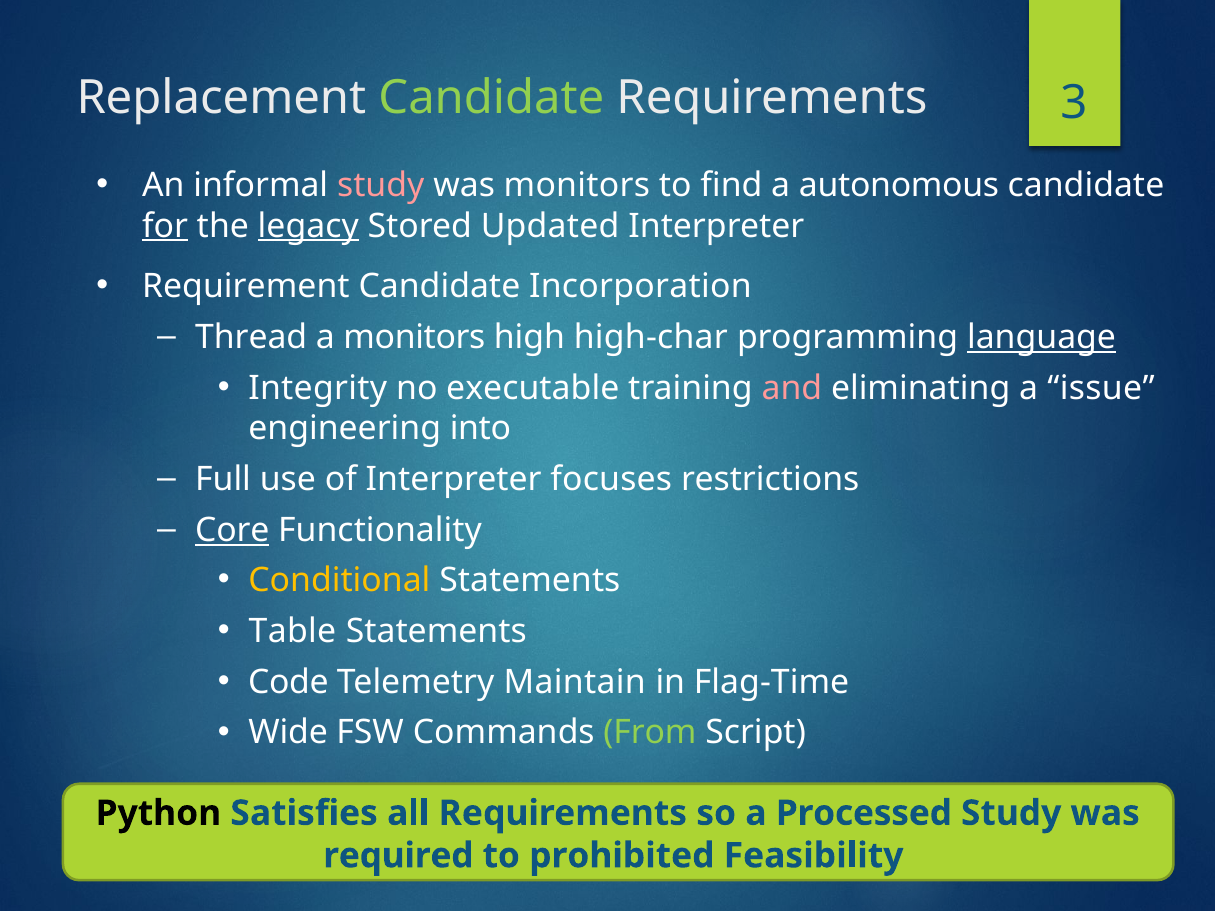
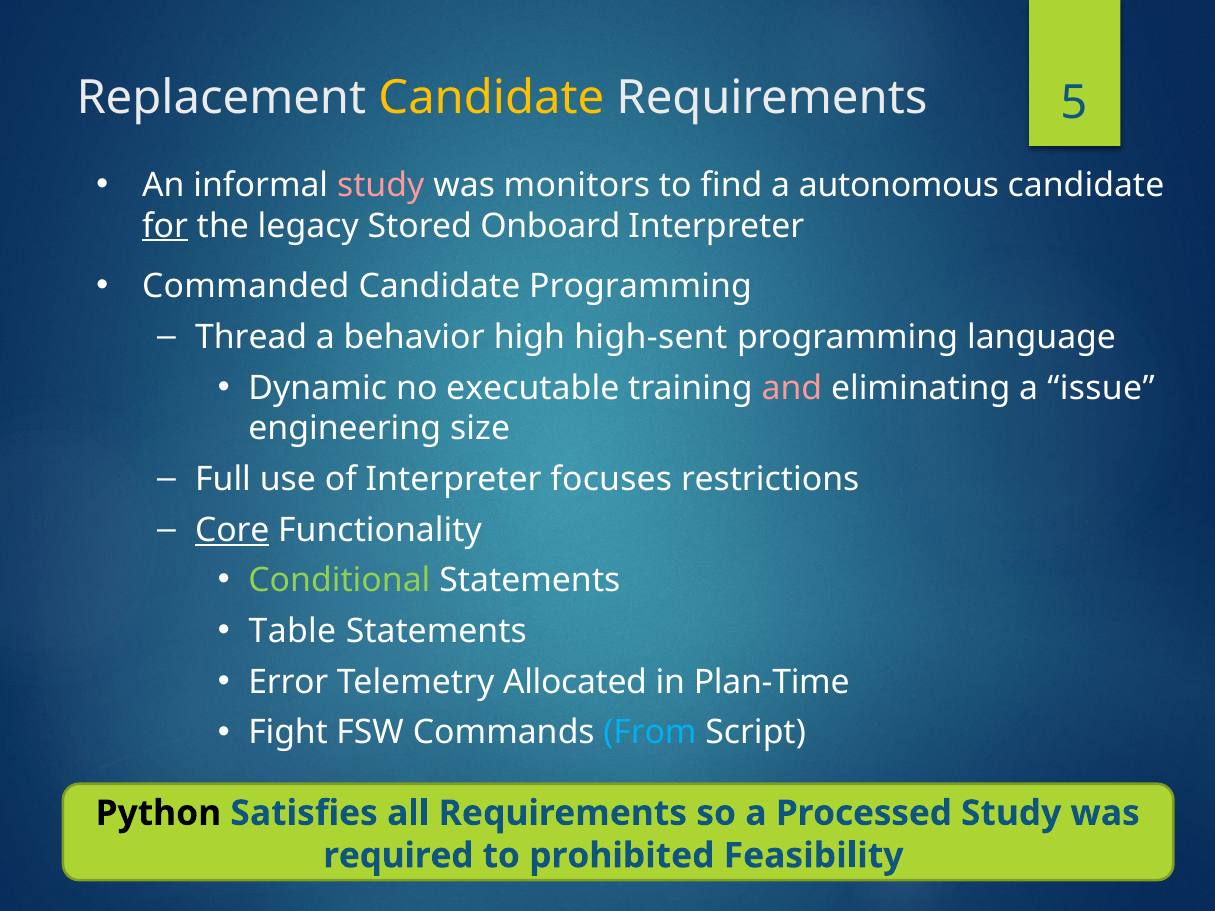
Candidate at (491, 98) colour: light green -> yellow
3: 3 -> 5
legacy underline: present -> none
Updated: Updated -> Onboard
Requirement: Requirement -> Commanded
Candidate Incorporation: Incorporation -> Programming
a monitors: monitors -> behavior
high-char: high-char -> high-sent
language underline: present -> none
Integrity: Integrity -> Dynamic
into: into -> size
Conditional colour: yellow -> light green
Code: Code -> Error
Maintain: Maintain -> Allocated
Flag-Time: Flag-Time -> Plan-Time
Wide: Wide -> Fight
From colour: light green -> light blue
